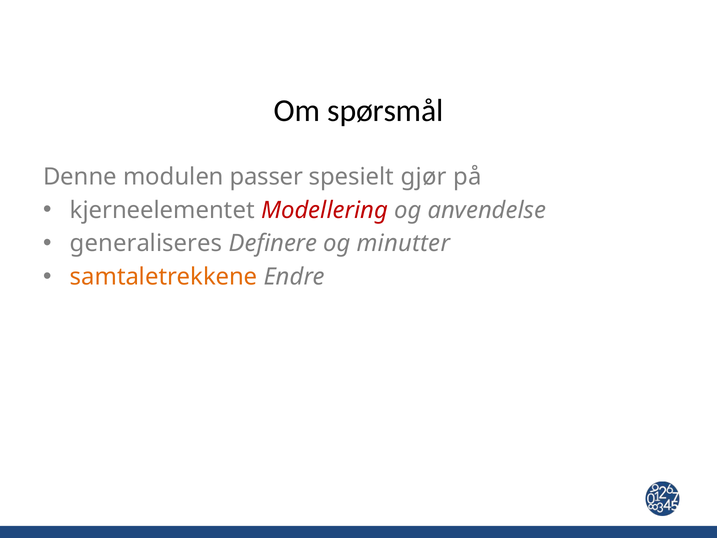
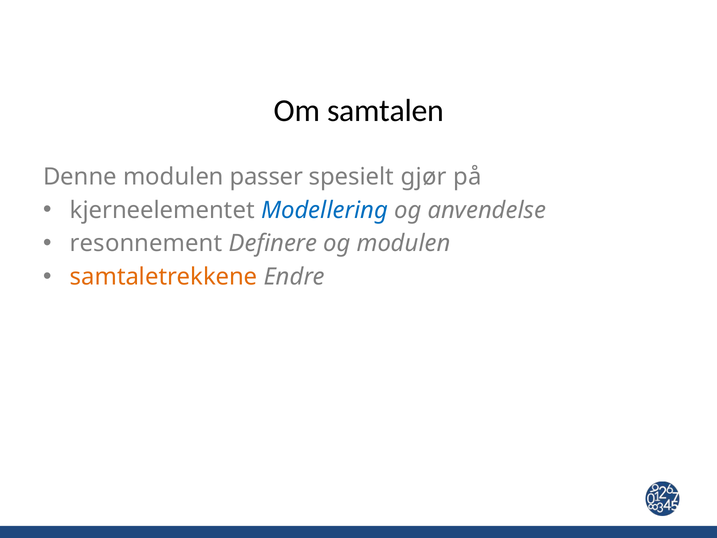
spørsmål: spørsmål -> samtalen
Modellering colour: red -> blue
generaliseres: generaliseres -> resonnement
og minutter: minutter -> modulen
